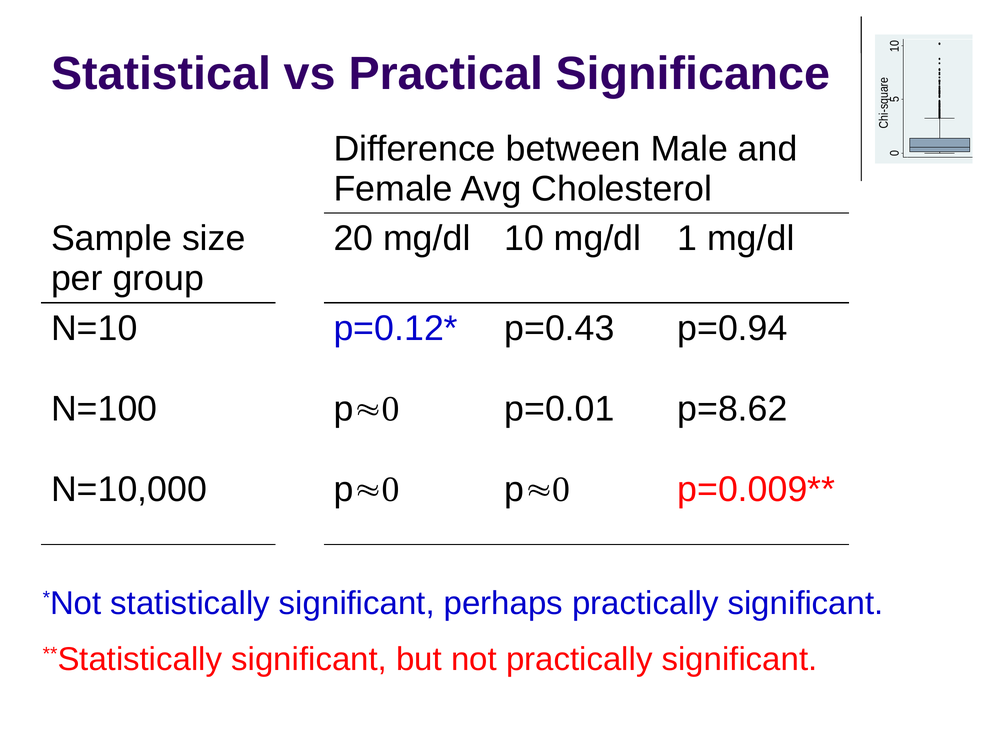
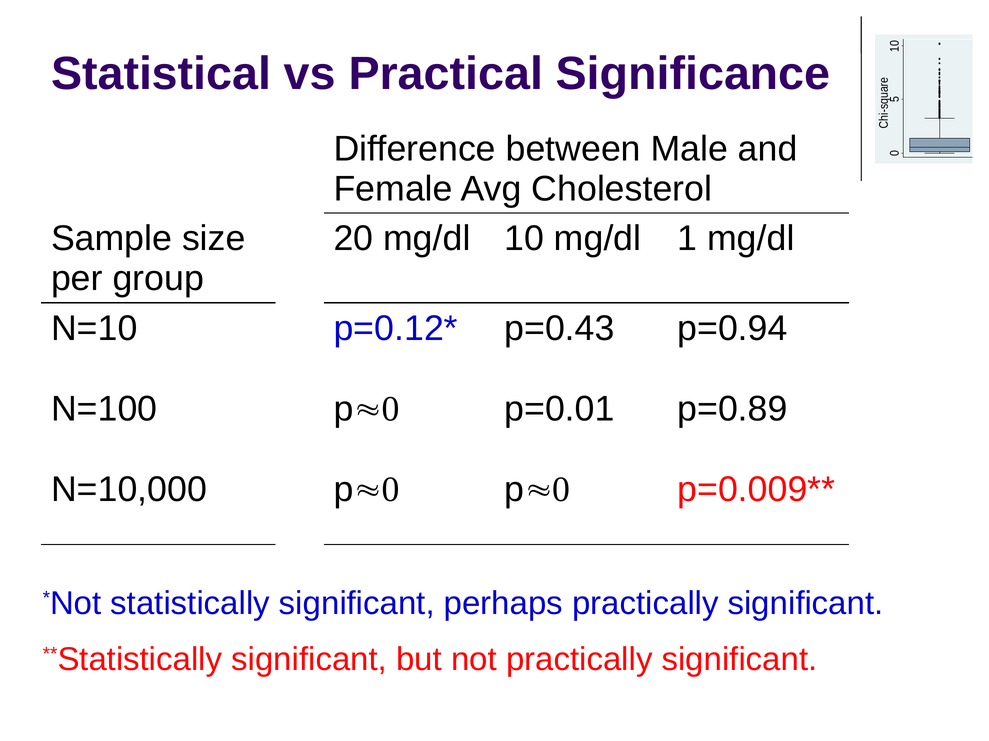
p=8.62: p=8.62 -> p=0.89
